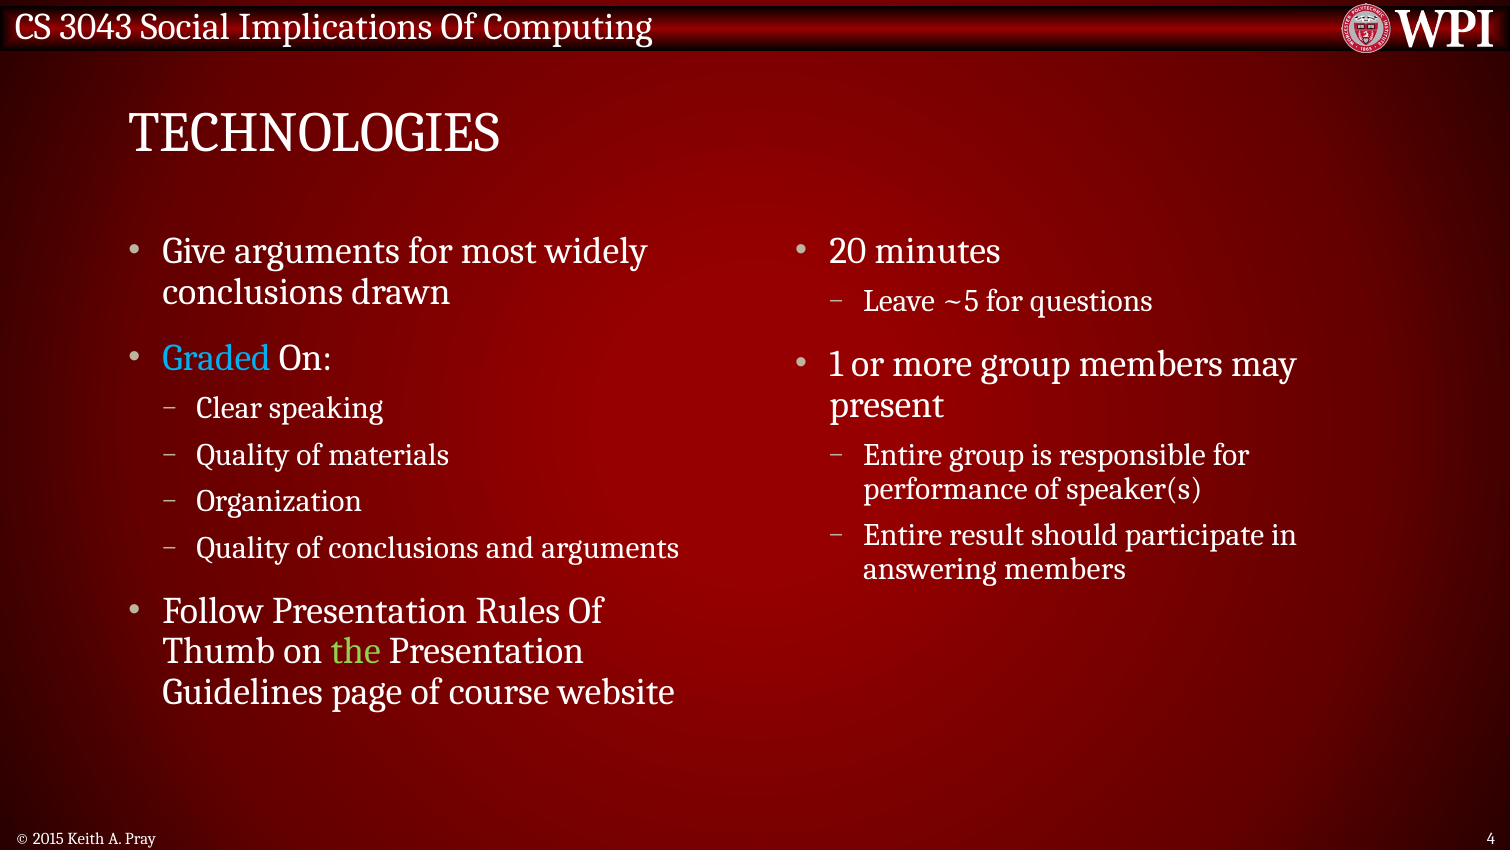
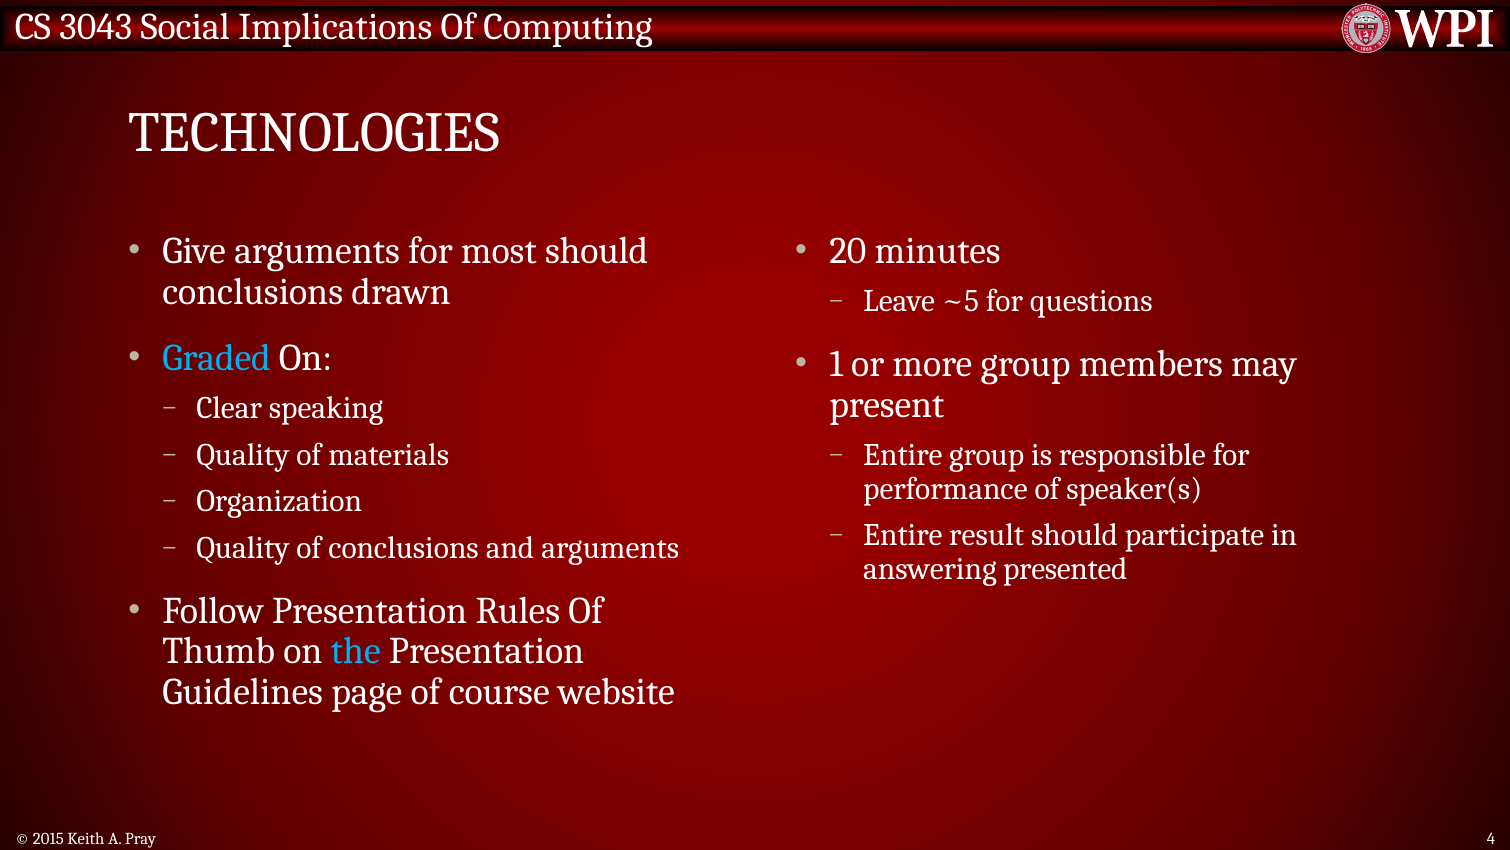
most widely: widely -> should
answering members: members -> presented
the colour: light green -> light blue
